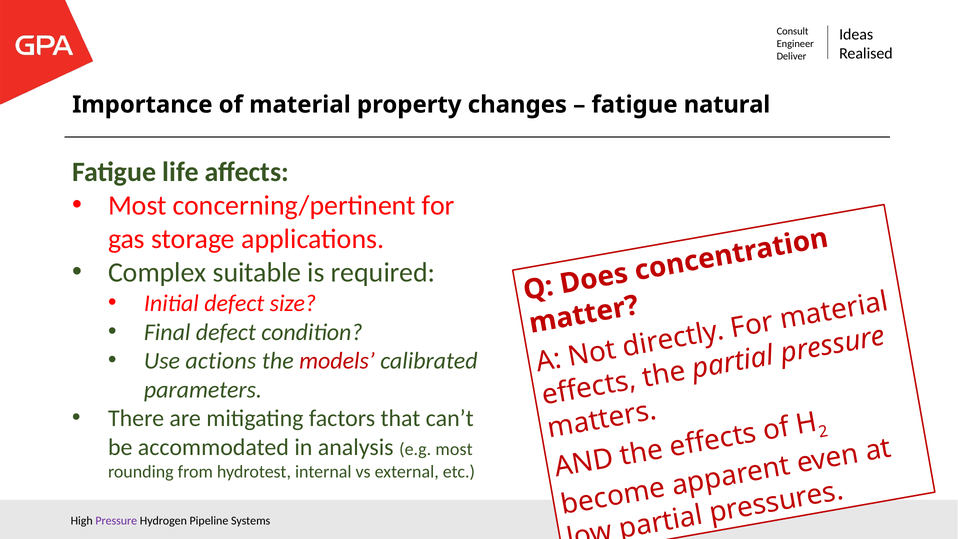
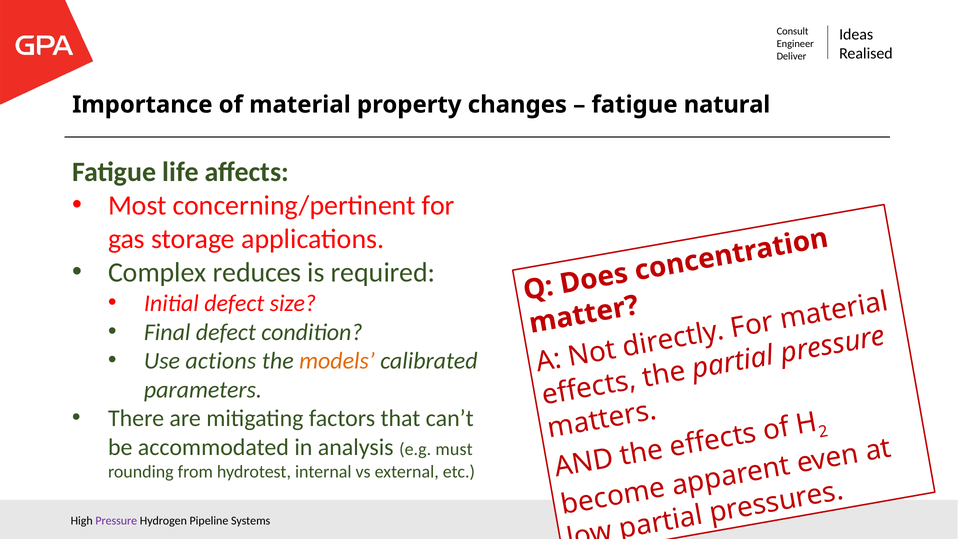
suitable: suitable -> reduces
models colour: red -> orange
e.g most: most -> must
